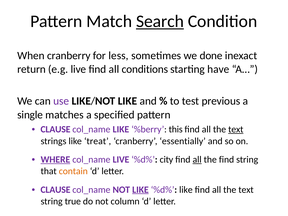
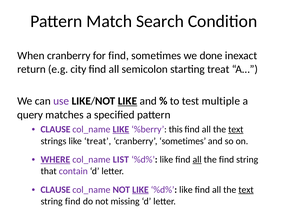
Search underline: present -> none
for less: less -> find
e.g live: live -> city
conditions: conditions -> semicolon
starting have: have -> treat
LIKE at (127, 101) underline: none -> present
previous: previous -> multiple
single: single -> query
LIKE at (121, 129) underline: none -> present
cranberry essentially: essentially -> sometimes
col_name LIVE: LIVE -> LIST
city at (166, 159): city -> like
contain colour: orange -> purple
text at (246, 190) underline: none -> present
string true: true -> find
column: column -> missing
